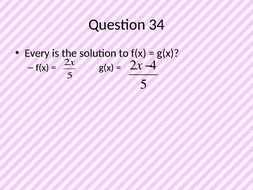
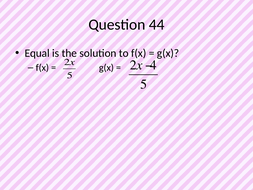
34: 34 -> 44
Every: Every -> Equal
